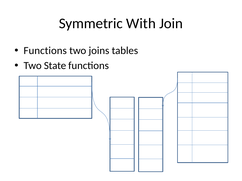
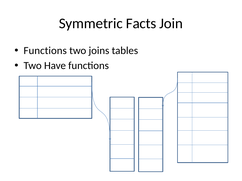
With: With -> Facts
State: State -> Have
